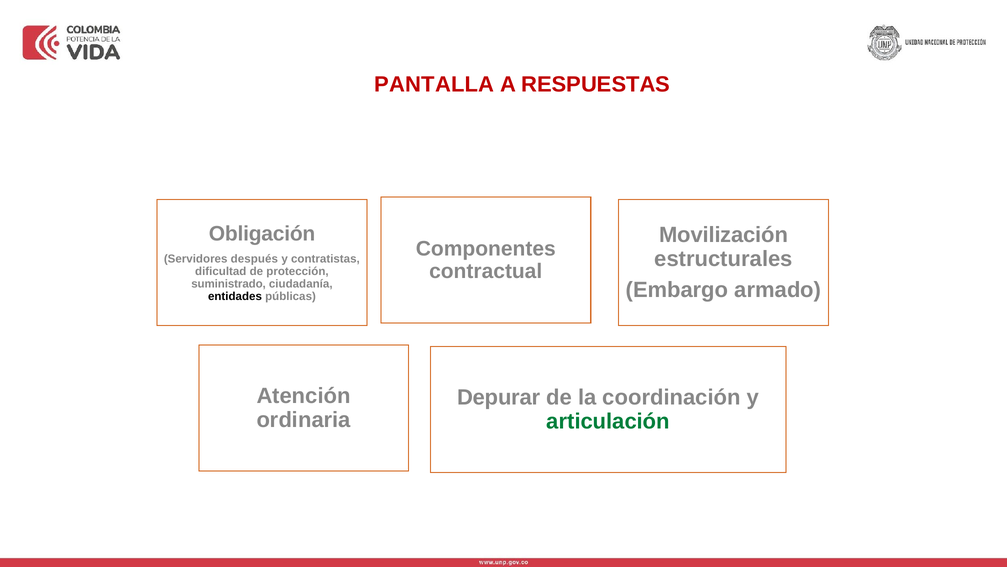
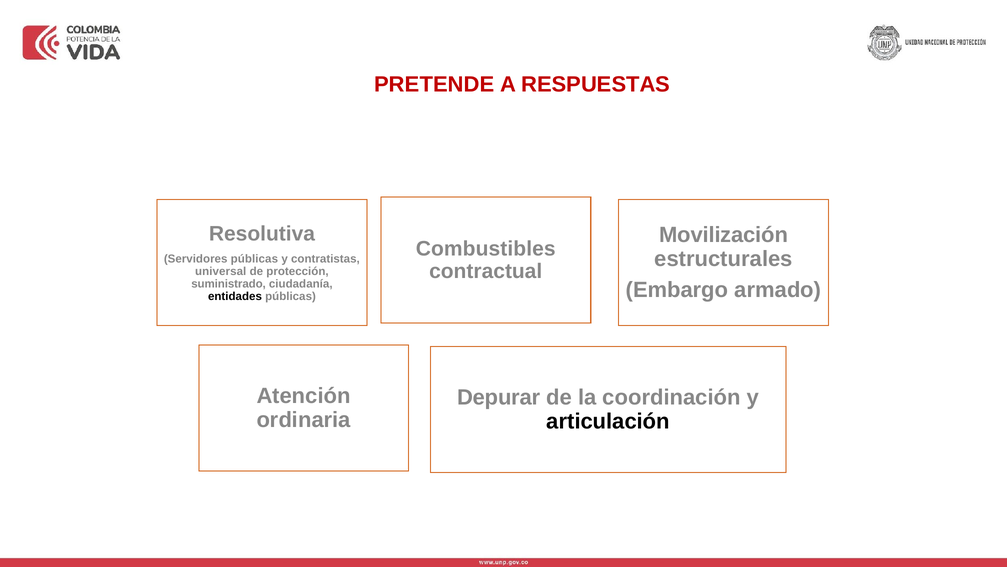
PANTALLA: PANTALLA -> PRETENDE
Componentes: Componentes -> Combustibles
Obligación: Obligación -> Resolutiva
Servidores después: después -> públicas
dificultad: dificultad -> universal
articulación colour: green -> black
